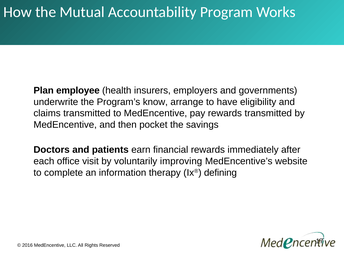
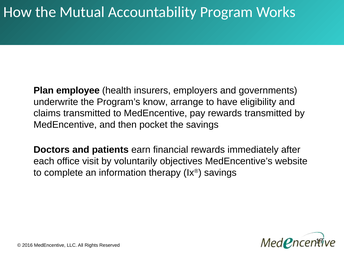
improving: improving -> objectives
Ix® defining: defining -> savings
